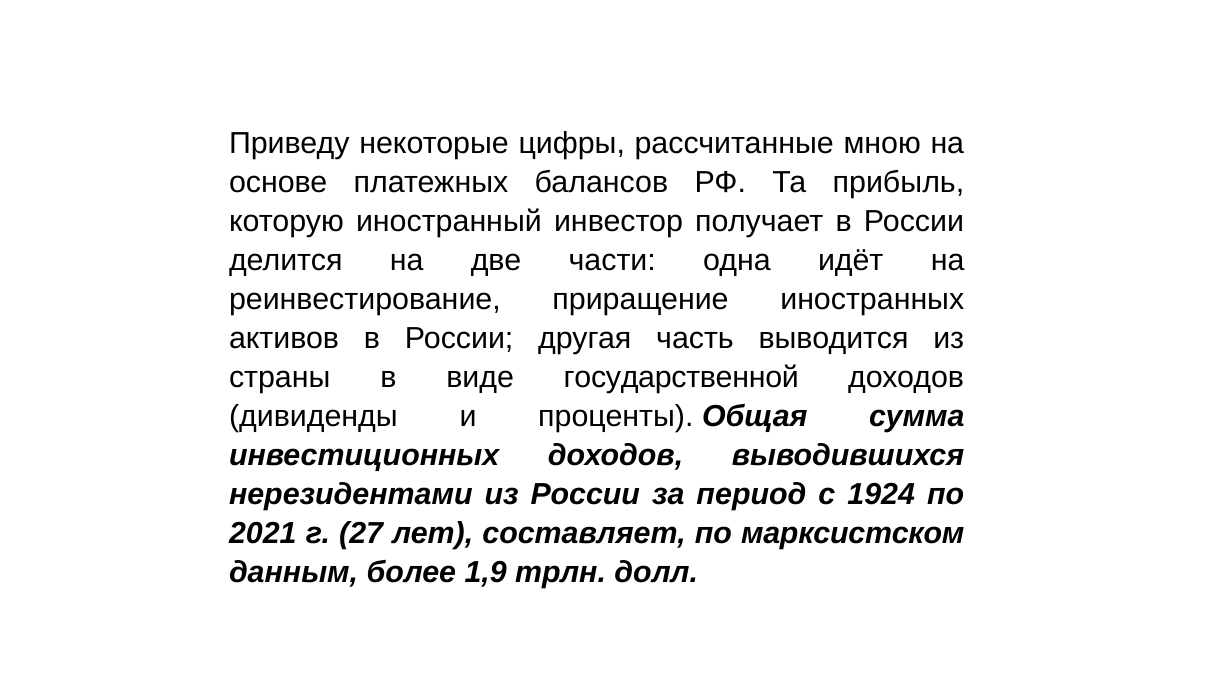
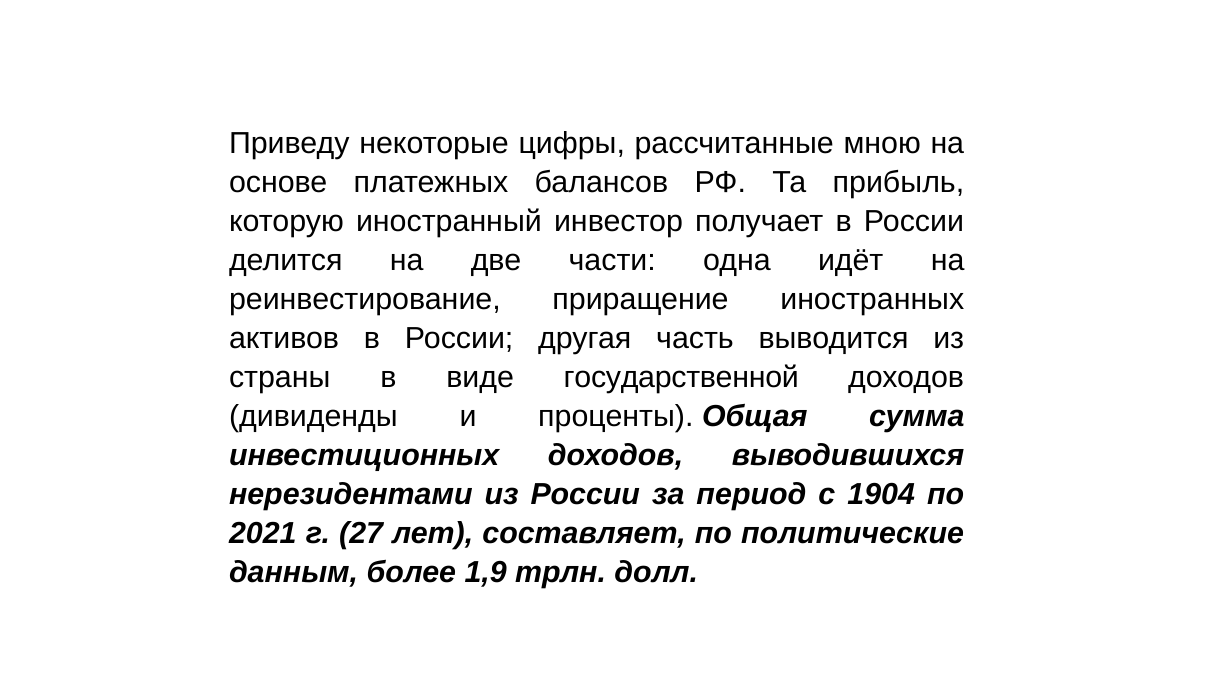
1924: 1924 -> 1904
марксистском: марксистском -> политические
